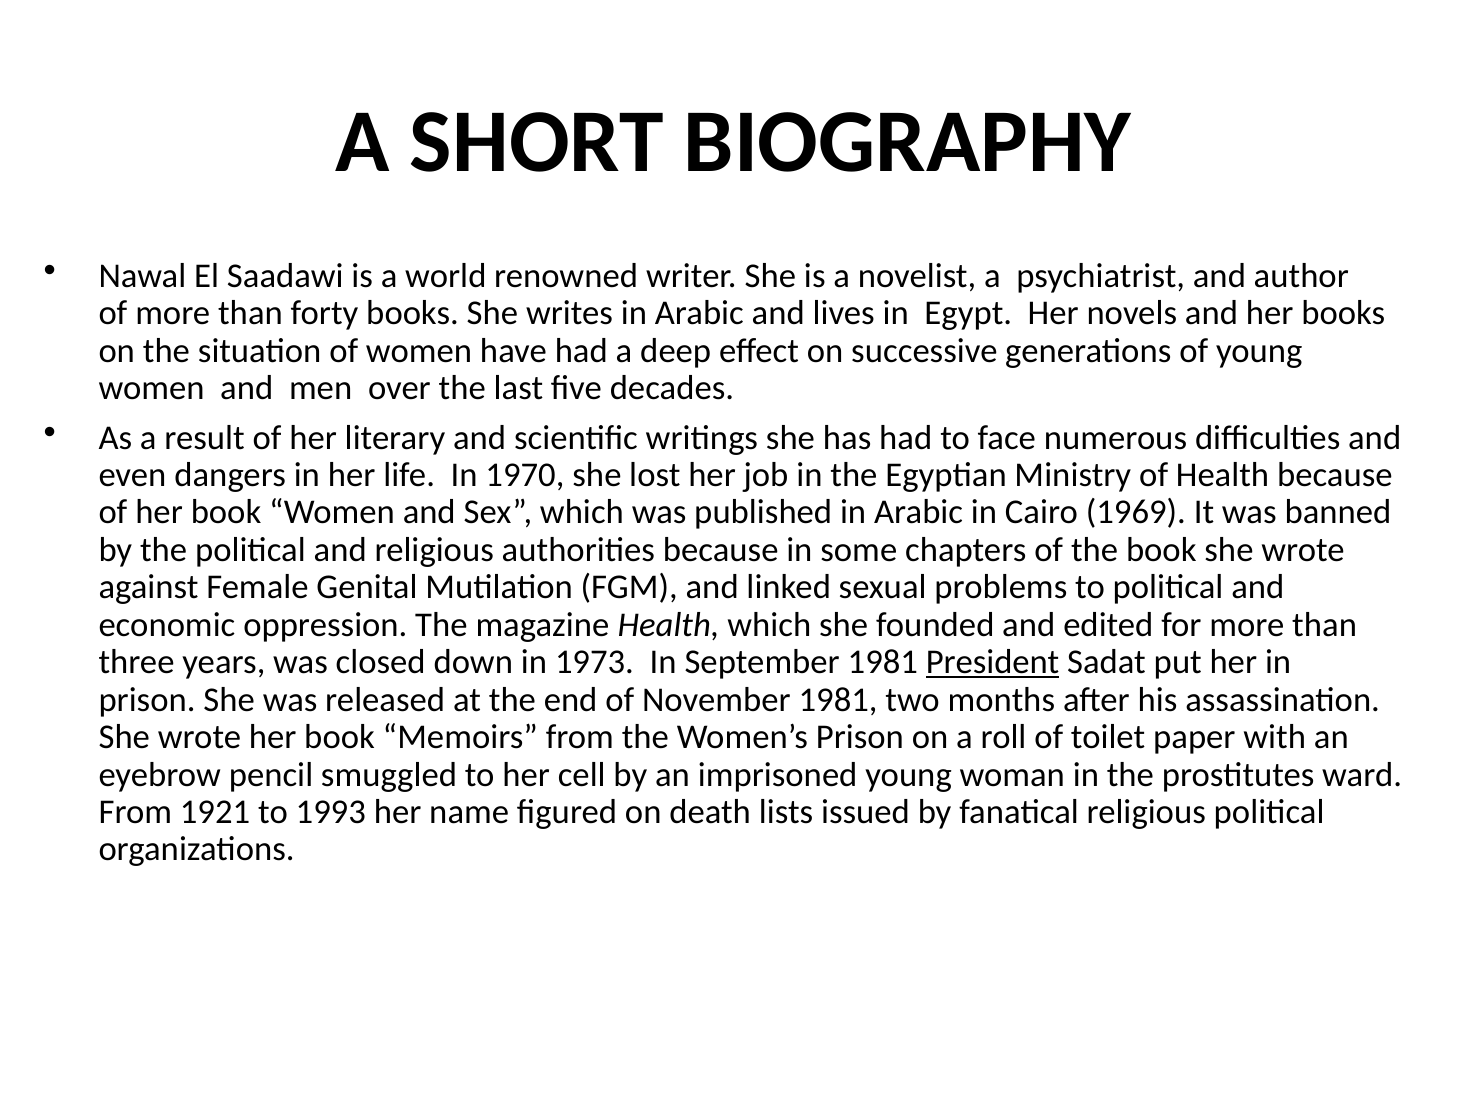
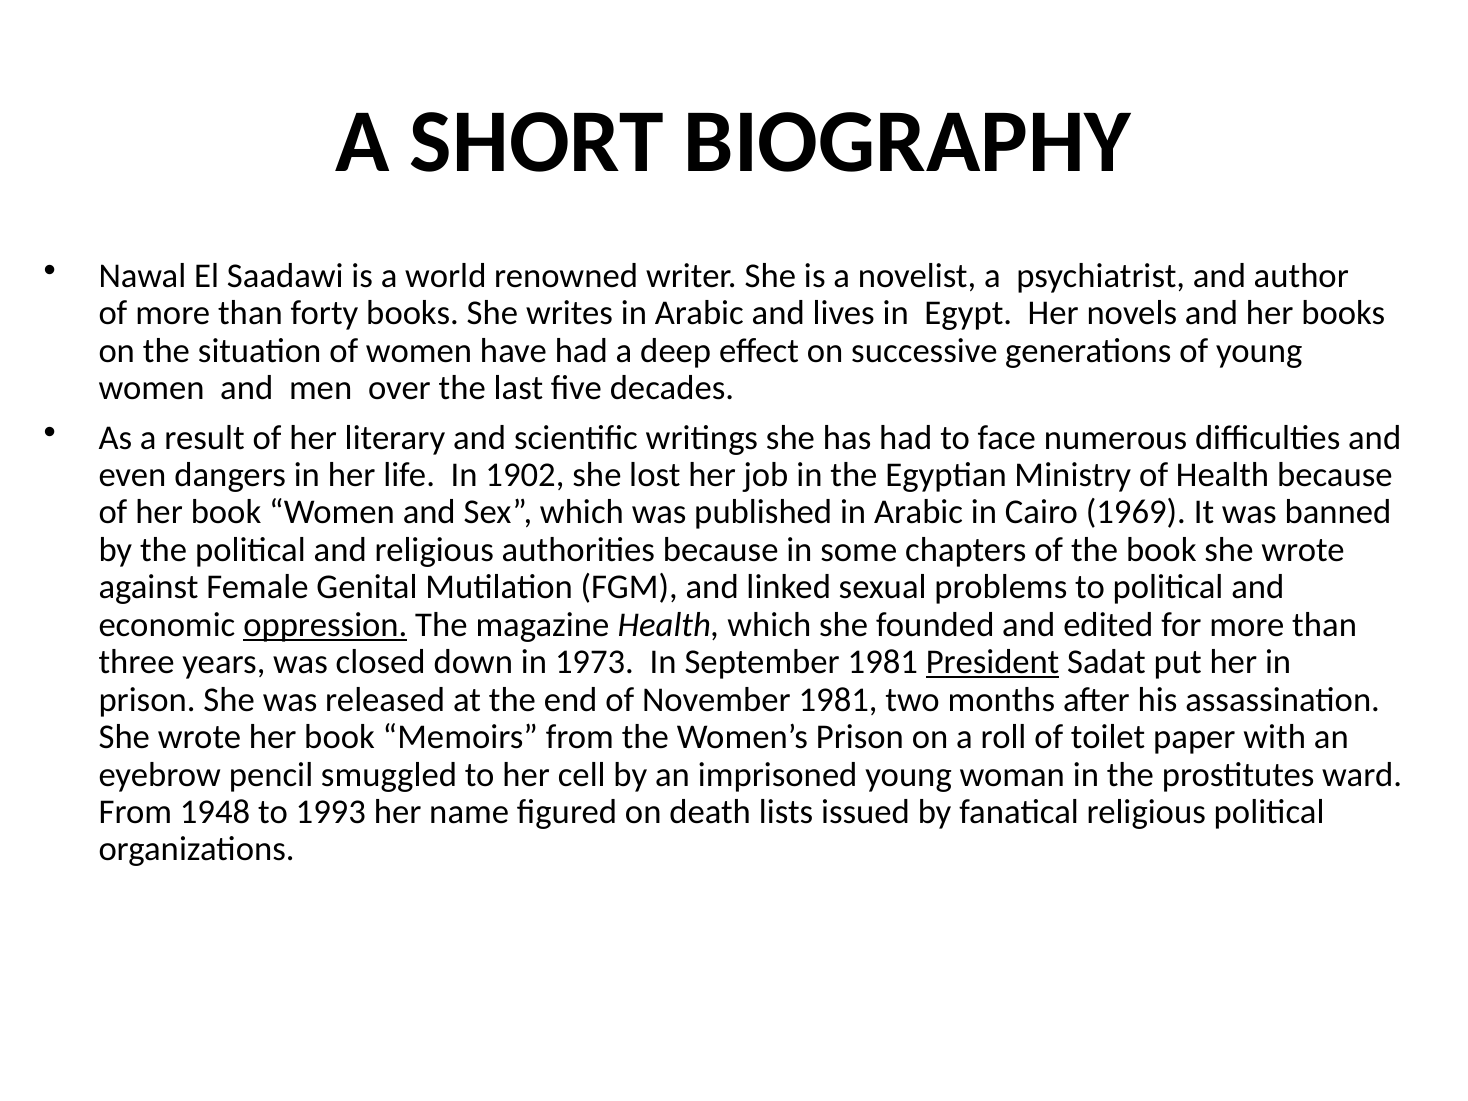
1970: 1970 -> 1902
oppression underline: none -> present
1921: 1921 -> 1948
